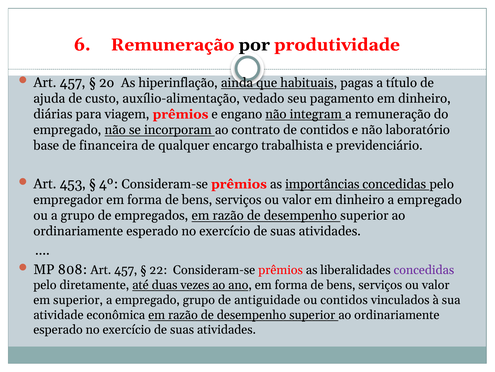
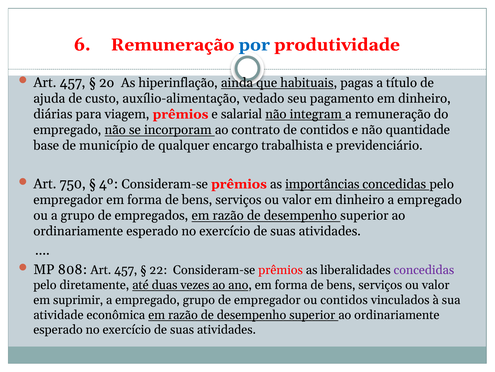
por colour: black -> blue
engano: engano -> salarial
laboratório: laboratório -> quantidade
financeira: financeira -> município
453: 453 -> 750
em superior: superior -> suprimir
de antiguidade: antiguidade -> empregador
